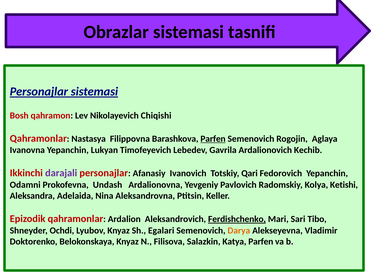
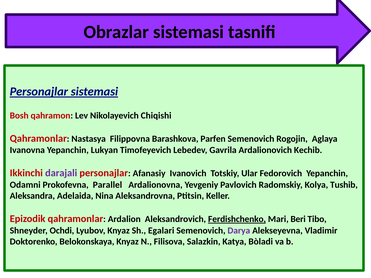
Parfen at (213, 139) underline: present -> none
Qari: Qari -> Ular
Undash: Undash -> Parallel
Ketishi: Ketishi -> Tushib
Sari: Sari -> Beri
Darya colour: orange -> purple
Katya Parfen: Parfen -> Bòladi
